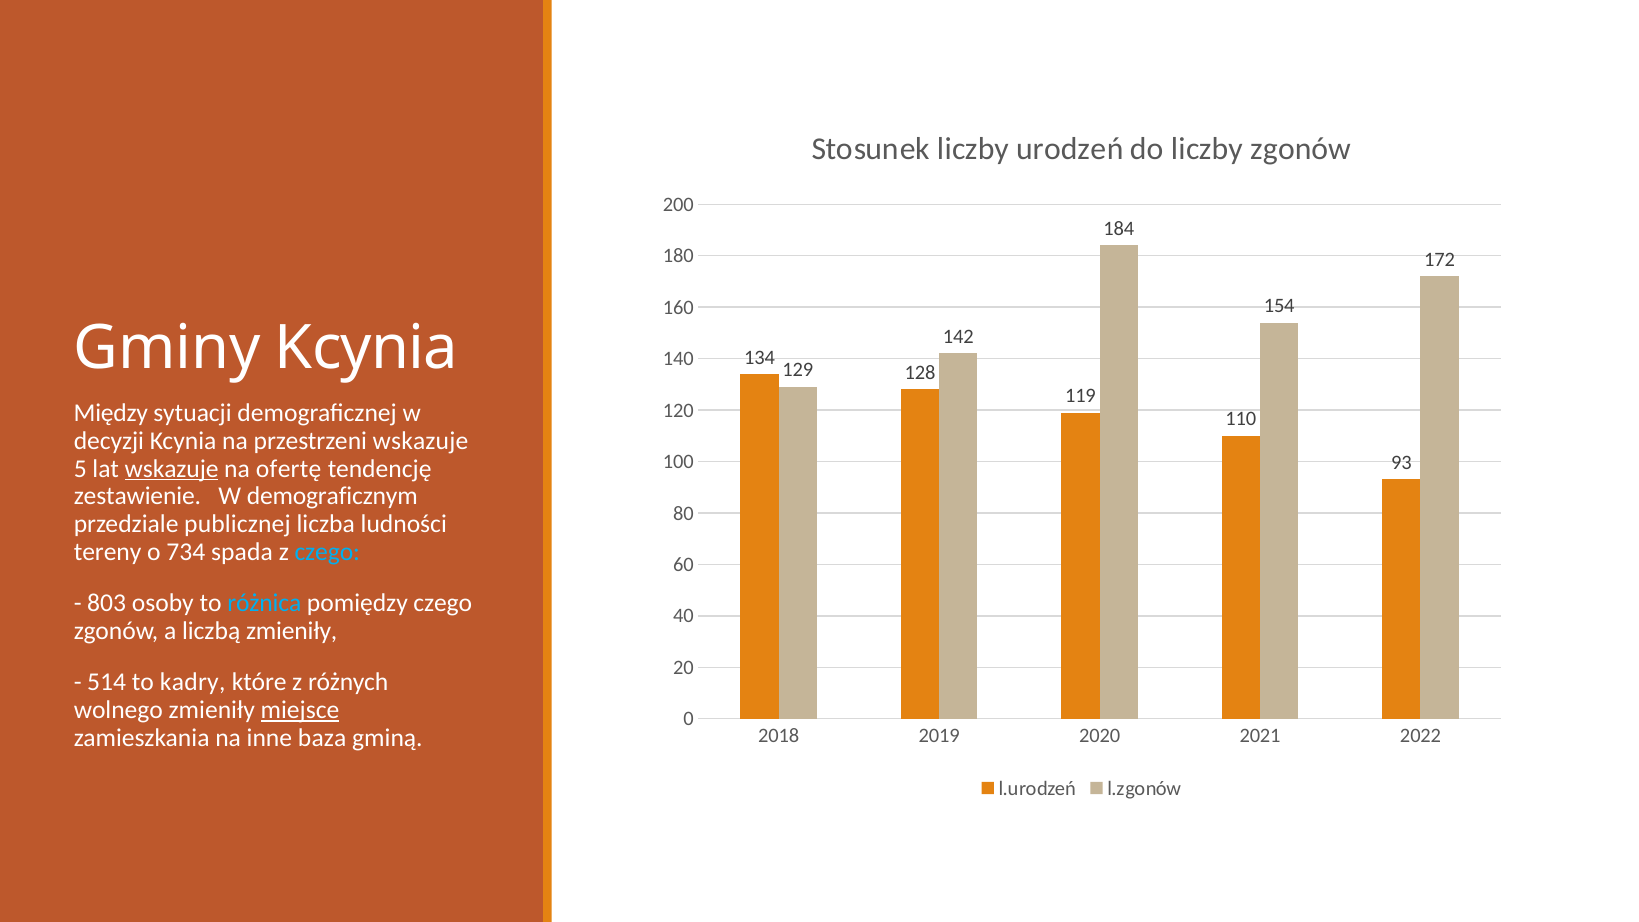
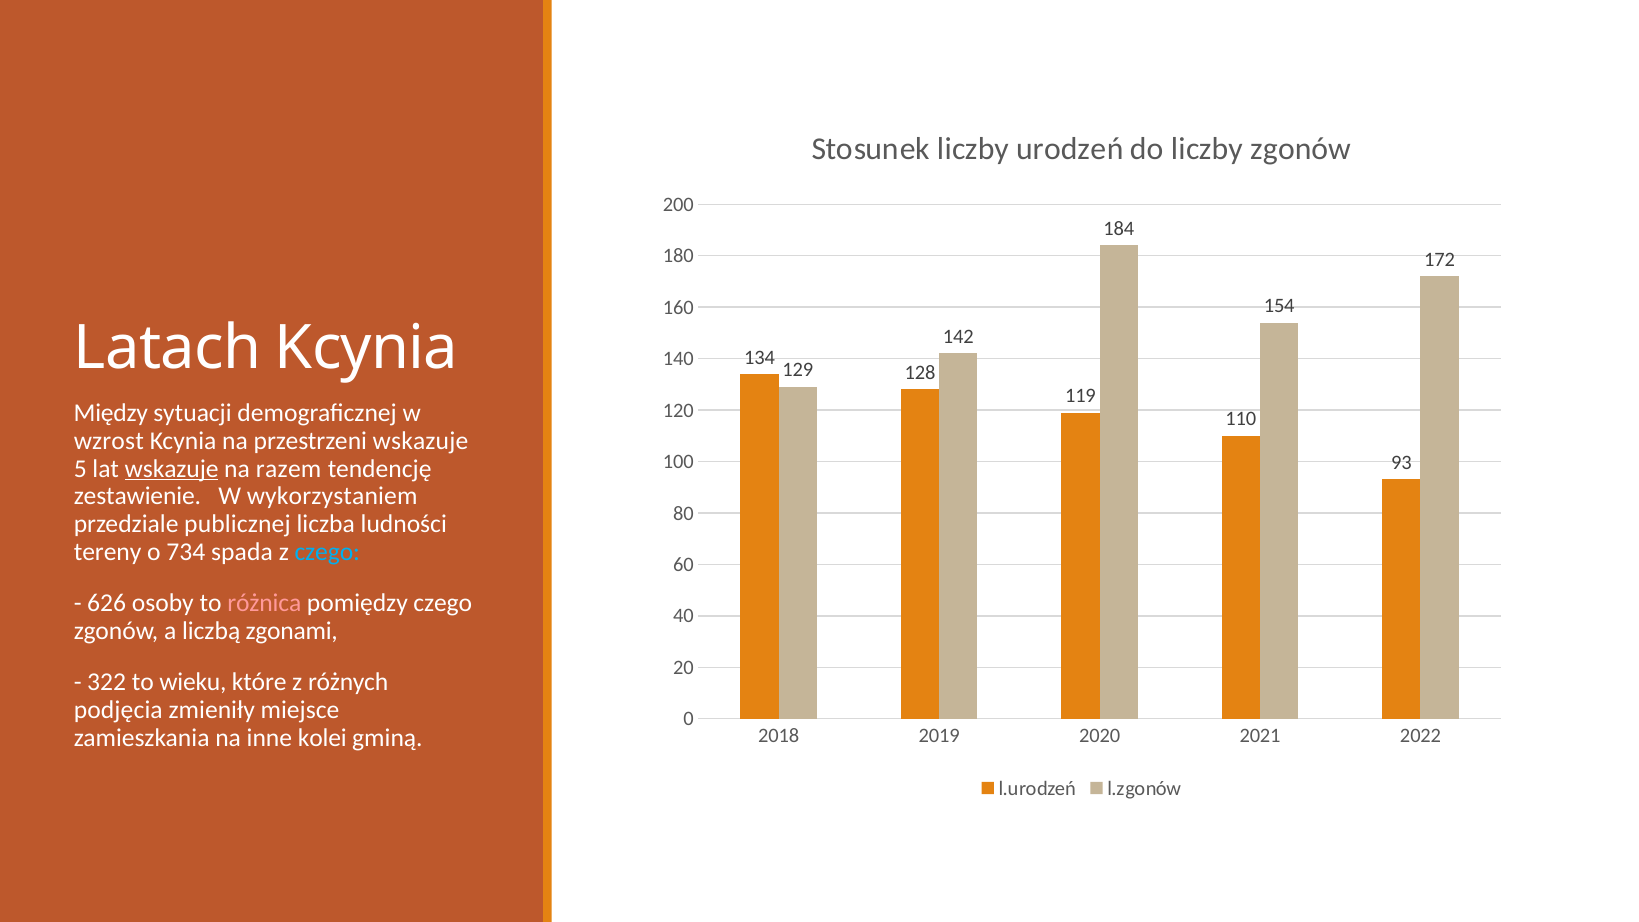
Gminy: Gminy -> Latach
decyzji: decyzji -> wzrost
ofertę: ofertę -> razem
demograficznym: demograficznym -> wykorzystaniem
803: 803 -> 626
różnica colour: light blue -> pink
liczbą zmieniły: zmieniły -> zgonami
514: 514 -> 322
kadry: kadry -> wieku
wolnego: wolnego -> podjęcia
miejsce underline: present -> none
baza: baza -> kolei
